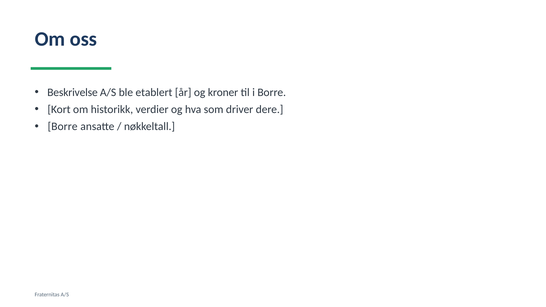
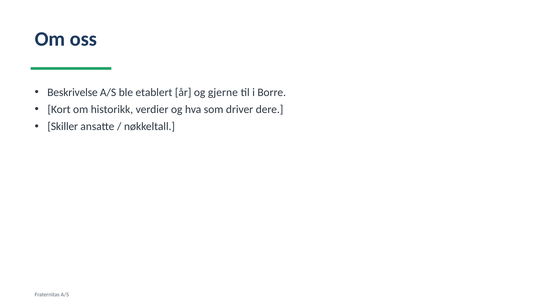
kroner: kroner -> gjerne
Borre at (63, 127): Borre -> Skiller
